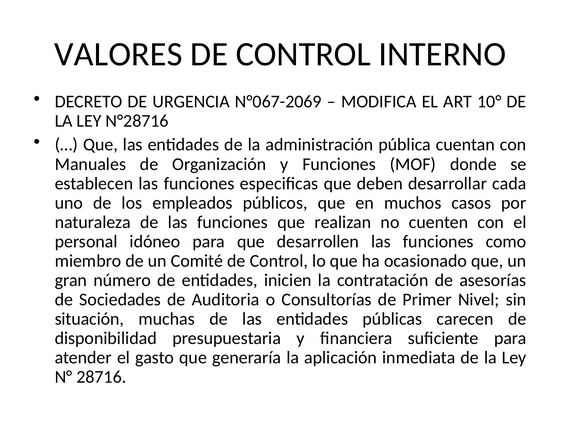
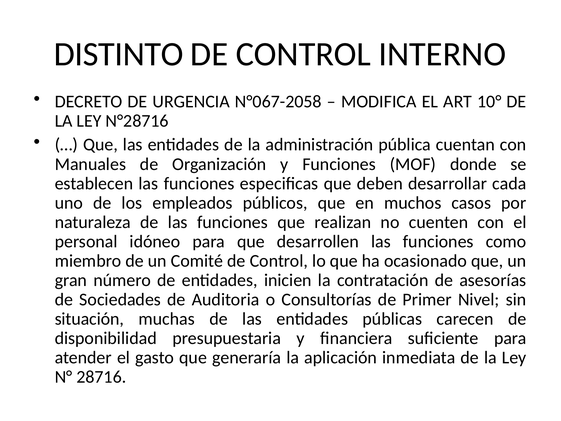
VALORES: VALORES -> DISTINTO
N°067-2069: N°067-2069 -> N°067-2058
